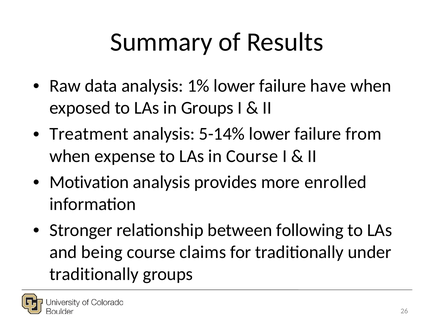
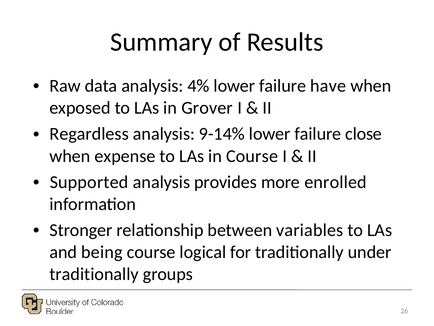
1%: 1% -> 4%
in Groups: Groups -> Grover
Treatment: Treatment -> Regardless
5-14%: 5-14% -> 9-14%
from: from -> close
Motivation: Motivation -> Supported
following: following -> variables
claims: claims -> logical
